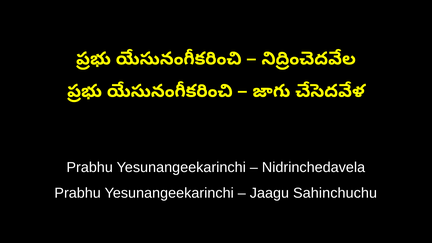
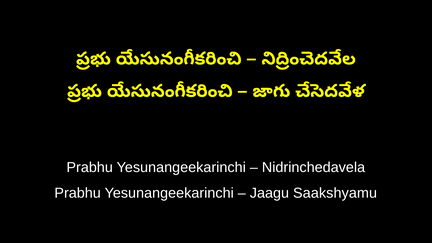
Sahinchuchu: Sahinchuchu -> Saakshyamu
